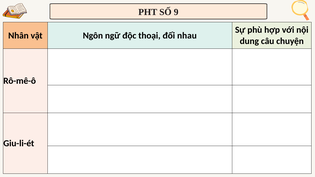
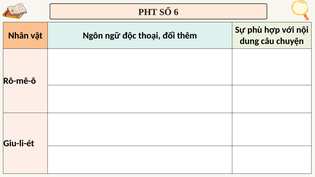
9: 9 -> 6
nhau: nhau -> thêm
